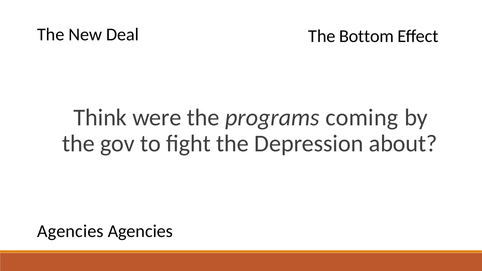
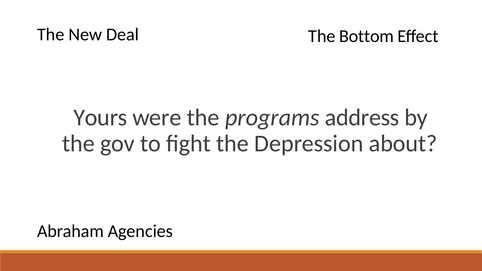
Think: Think -> Yours
coming: coming -> address
Agencies at (70, 231): Agencies -> Abraham
